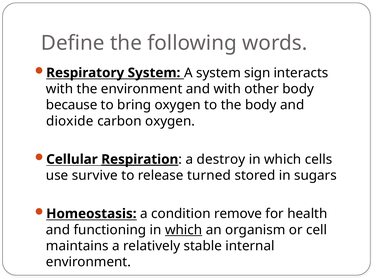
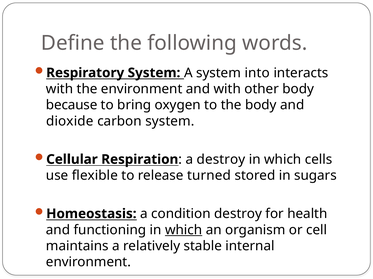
sign: sign -> into
carbon oxygen: oxygen -> system
Respiration underline: present -> none
survive: survive -> flexible
condition remove: remove -> destroy
